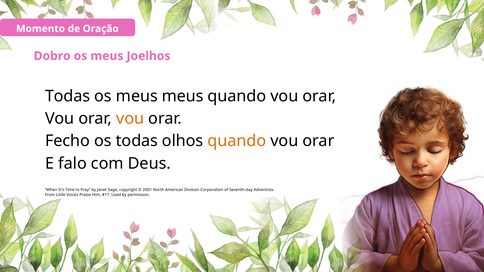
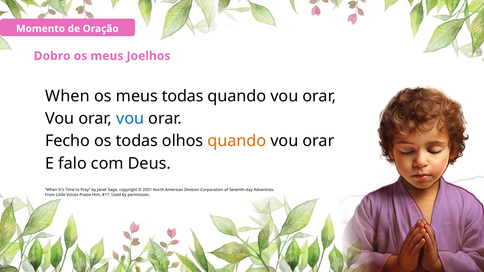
Todas at (68, 96): Todas -> When
meus meus: meus -> todas
vou at (130, 119) colour: orange -> blue
